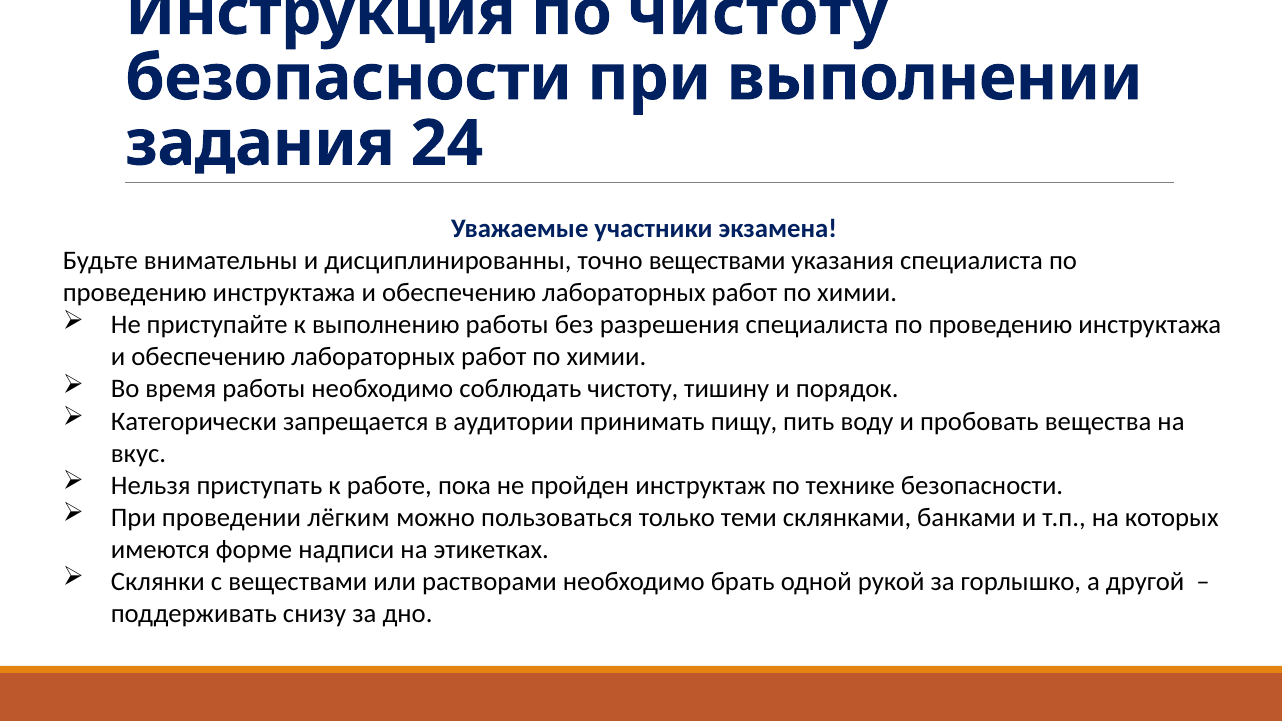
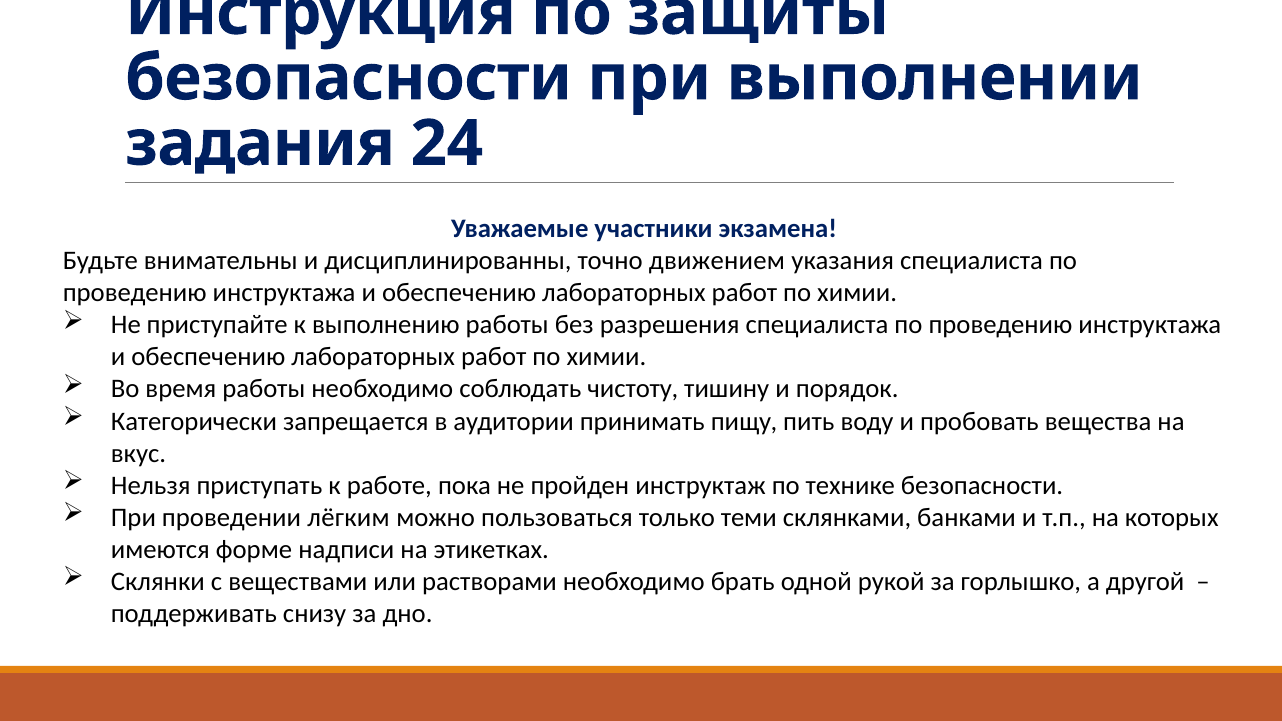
по чистоту: чистоту -> защиты
точно веществами: веществами -> движением
